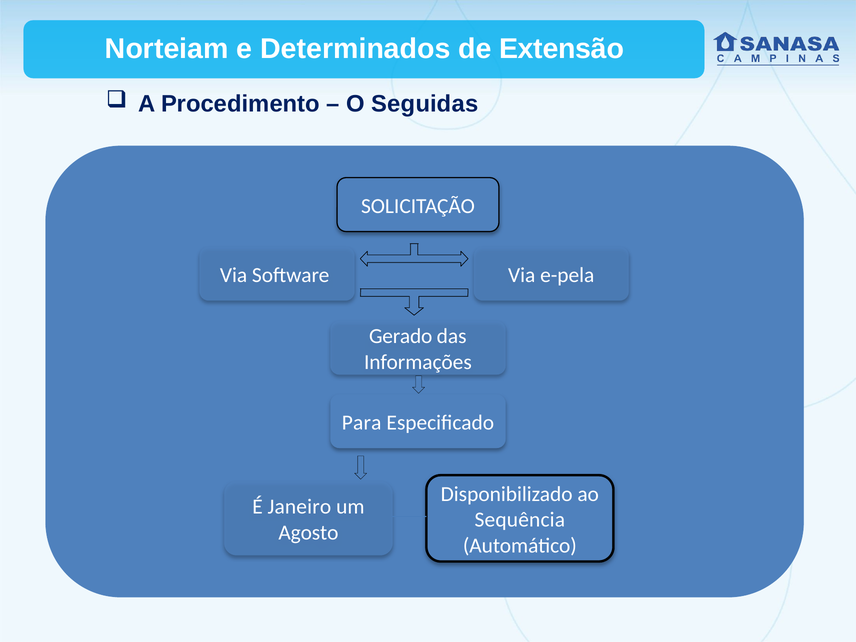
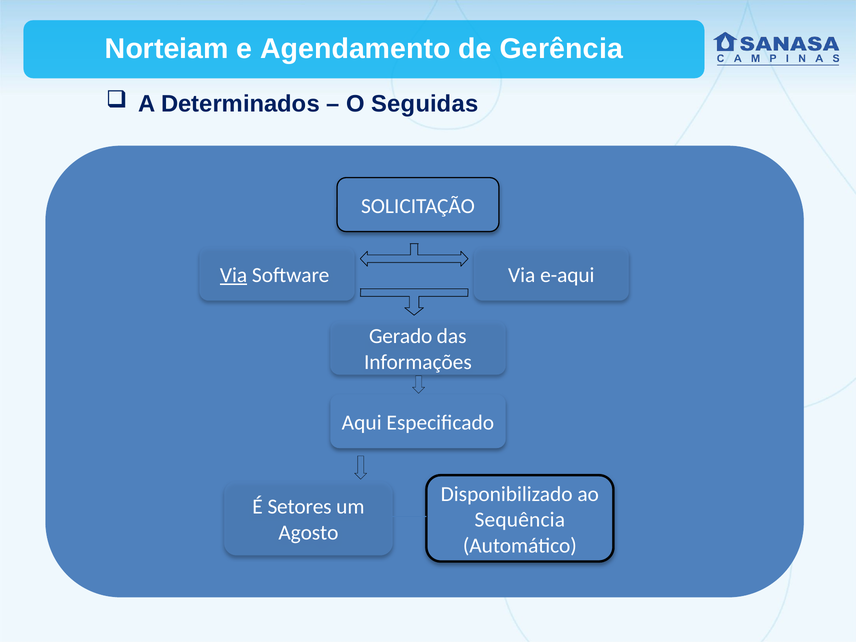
Determinados: Determinados -> Agendamento
Extensão: Extensão -> Gerência
Procedimento: Procedimento -> Determinados
Via at (234, 275) underline: none -> present
e-pela: e-pela -> e-aqui
Para: Para -> Aqui
Janeiro: Janeiro -> Setores
